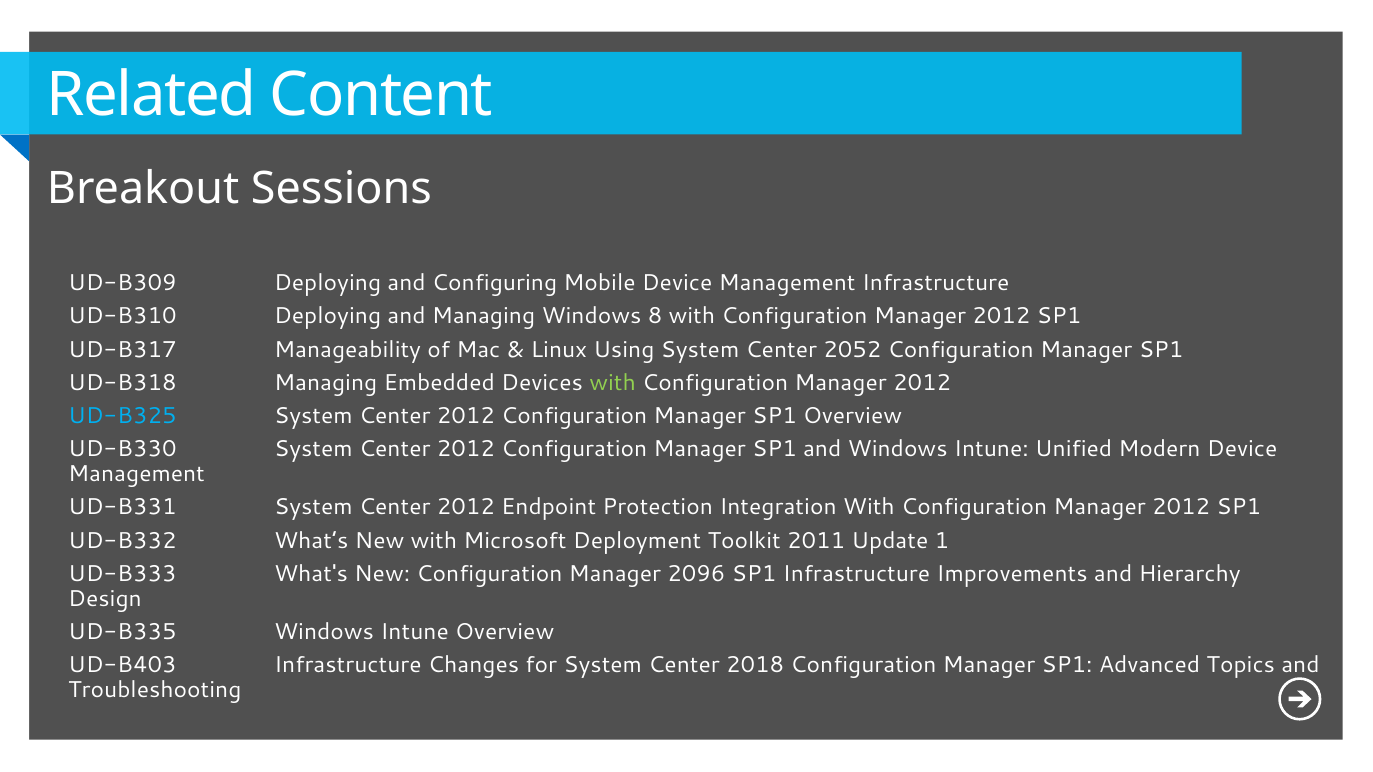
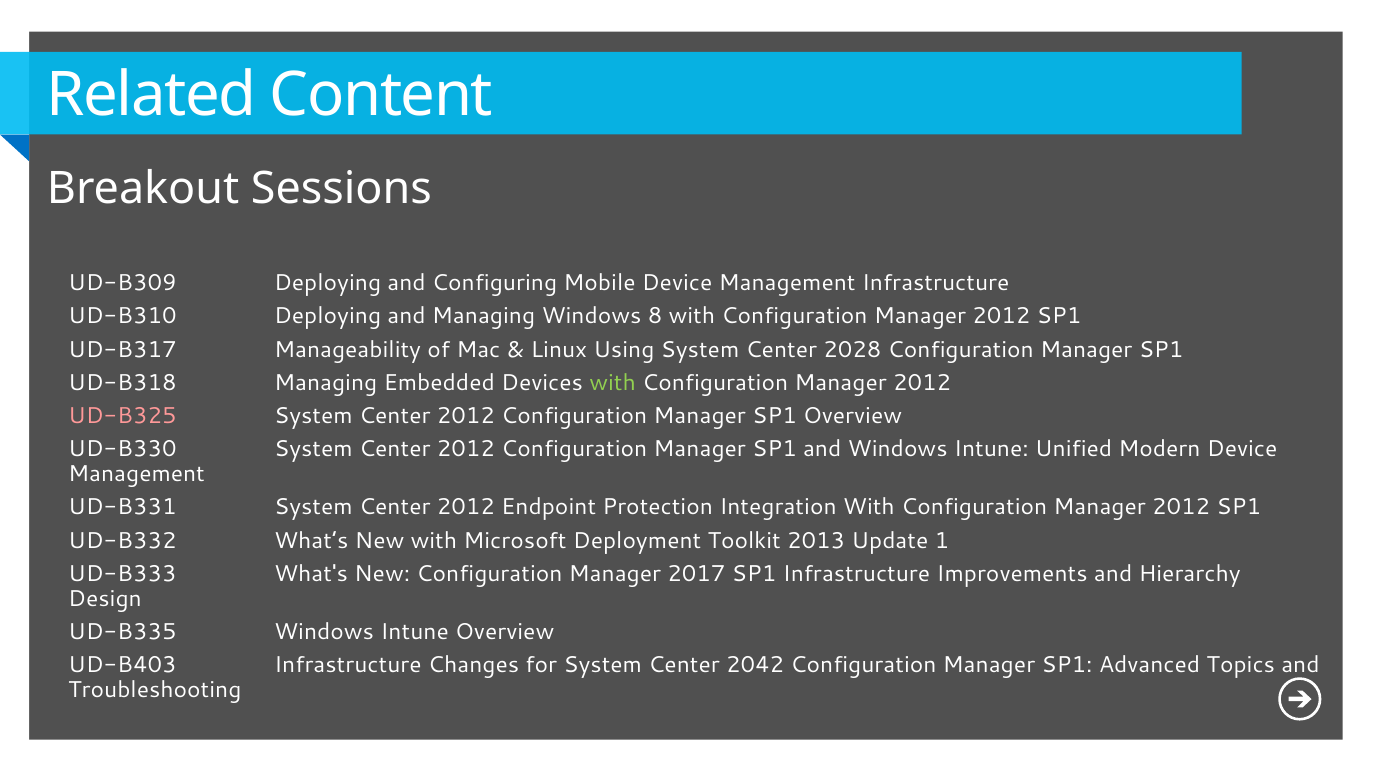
2052: 2052 -> 2028
UD-B325 colour: light blue -> pink
2011: 2011 -> 2013
2096: 2096 -> 2017
2018: 2018 -> 2042
